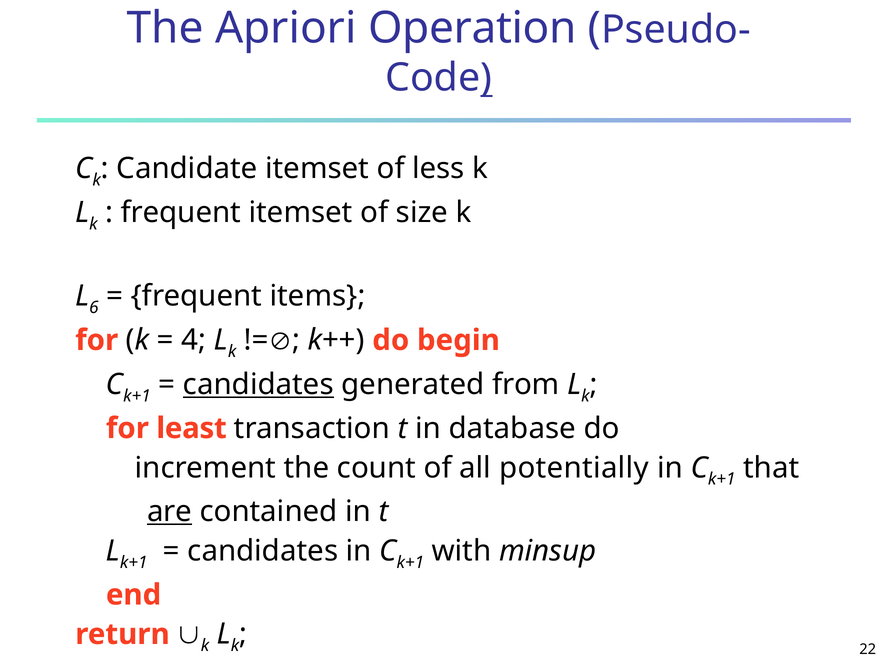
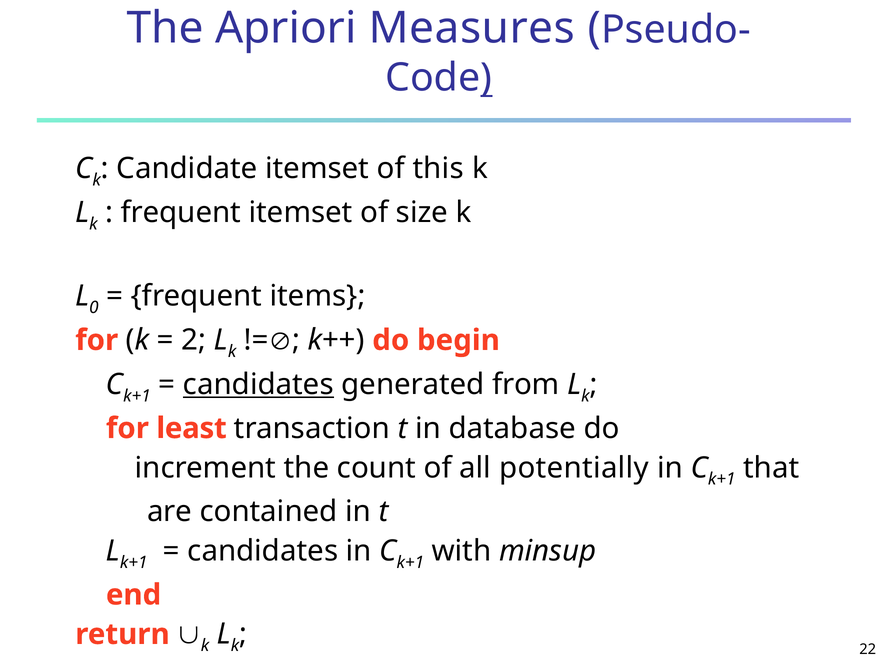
Operation: Operation -> Measures
less: less -> this
6: 6 -> 0
4: 4 -> 2
are underline: present -> none
